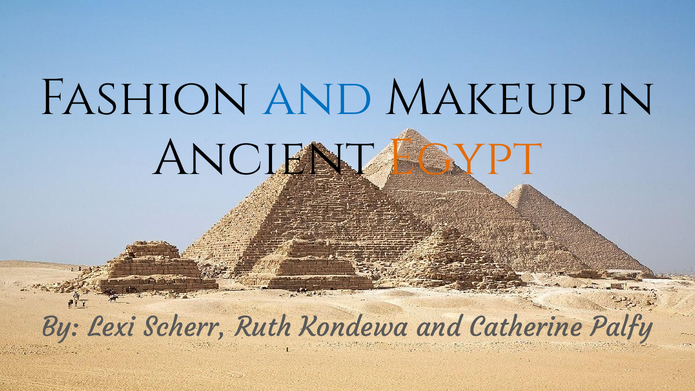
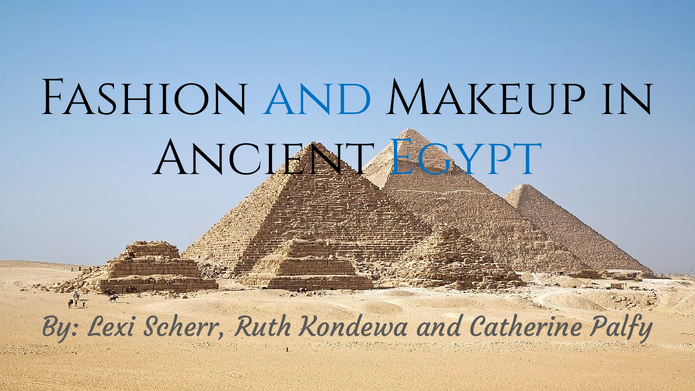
Egypt colour: orange -> blue
